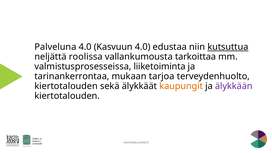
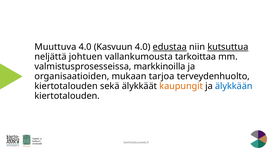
Palveluna: Palveluna -> Muuttuva
edustaa underline: none -> present
roolissa: roolissa -> johtuen
liiketoiminta: liiketoiminta -> markkinoilla
tarinankerrontaa: tarinankerrontaa -> organisaatioiden
älykkään colour: purple -> blue
